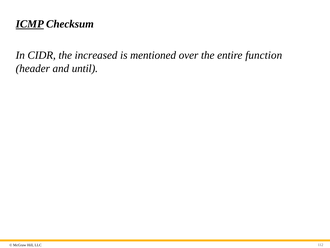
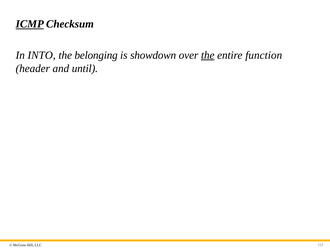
CIDR: CIDR -> INTO
increased: increased -> belonging
mentioned: mentioned -> showdown
the at (208, 55) underline: none -> present
